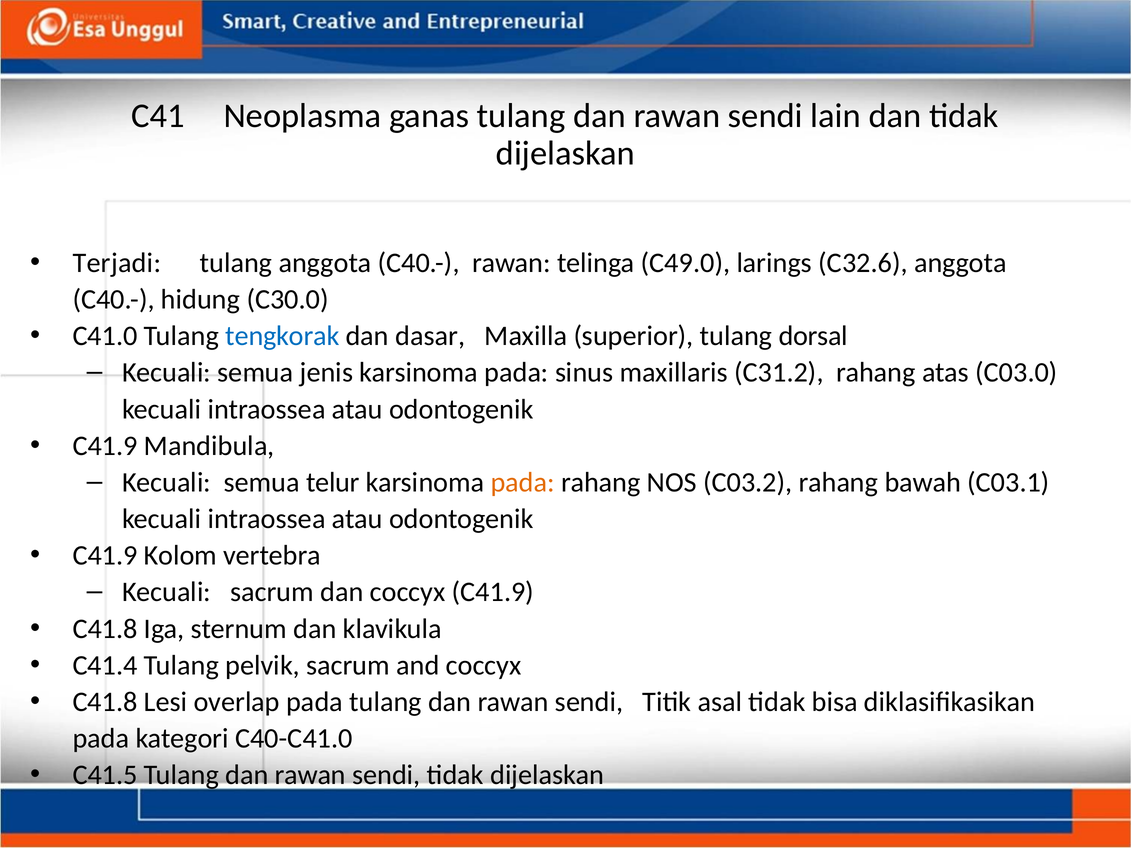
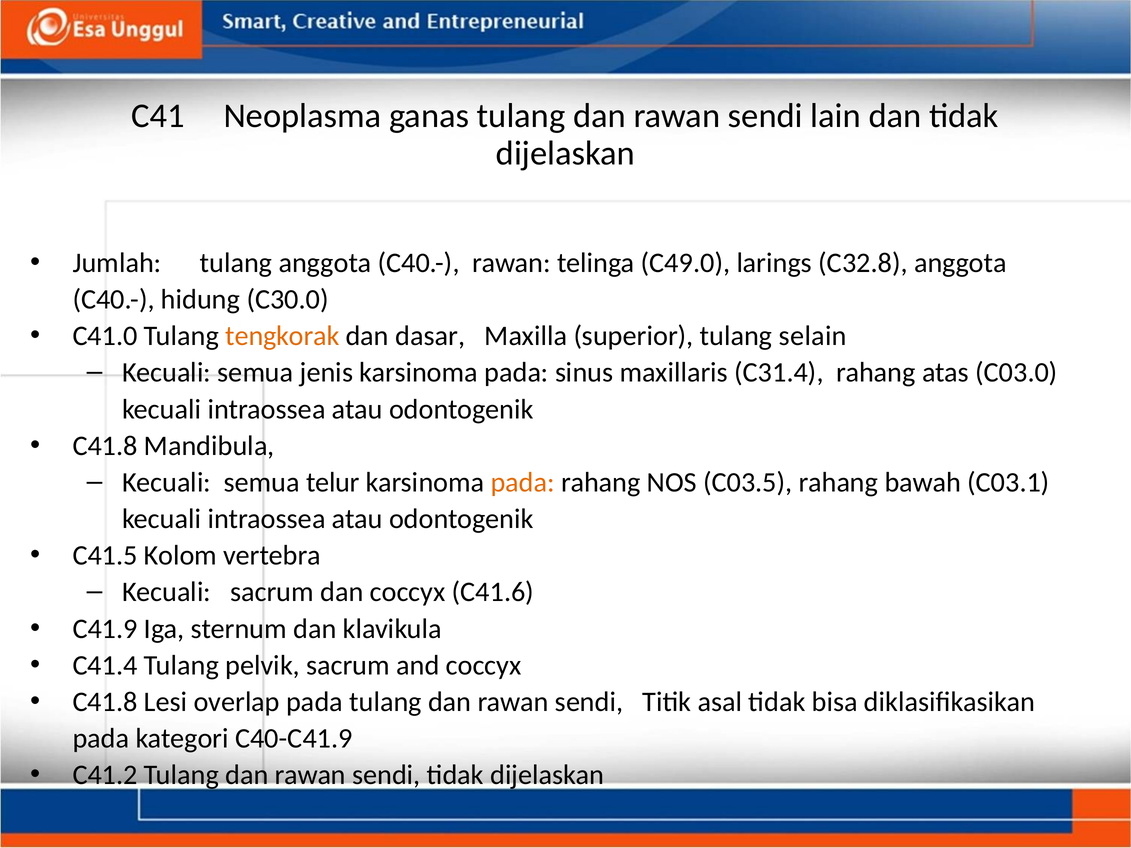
Terjadi: Terjadi -> Jumlah
C32.6: C32.6 -> C32.8
tengkorak colour: blue -> orange
dorsal: dorsal -> selain
C31.2: C31.2 -> C31.4
C41.9 at (105, 446): C41.9 -> C41.8
C03.2: C03.2 -> C03.5
C41.9 at (105, 556): C41.9 -> C41.5
coccyx C41.9: C41.9 -> C41.6
C41.8 at (105, 629): C41.8 -> C41.9
C40-C41.0: C40-C41.0 -> C40-C41.9
C41.5: C41.5 -> C41.2
